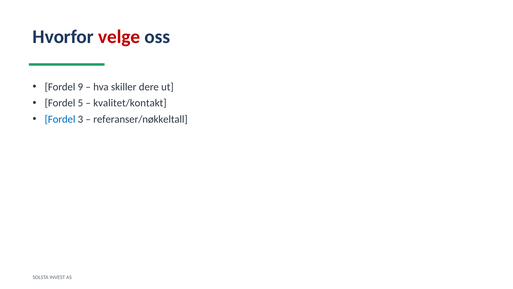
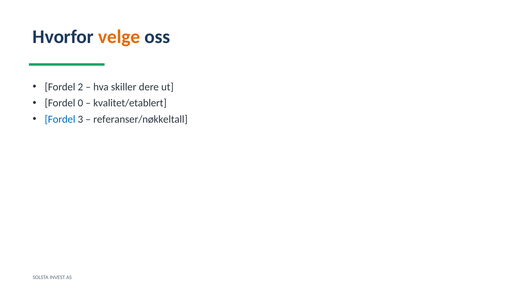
velge colour: red -> orange
9: 9 -> 2
5: 5 -> 0
kvalitet/kontakt: kvalitet/kontakt -> kvalitet/etablert
